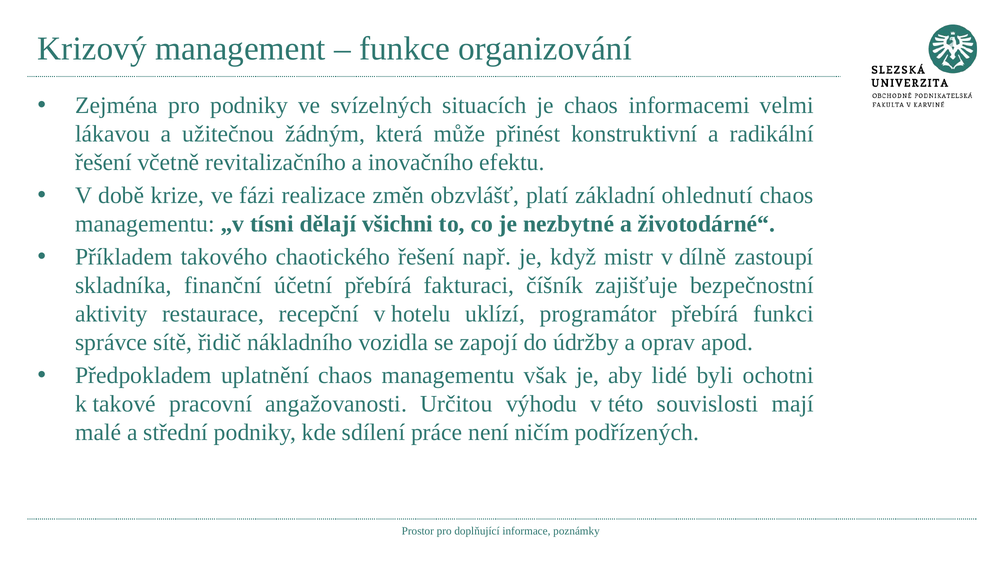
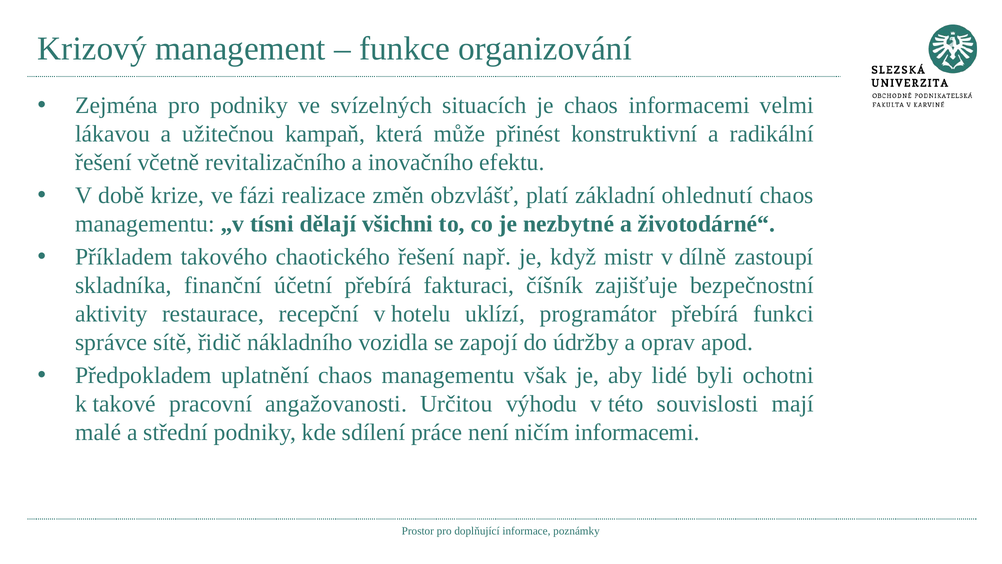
žádným: žádným -> kampaň
ničím podřízených: podřízených -> informacemi
